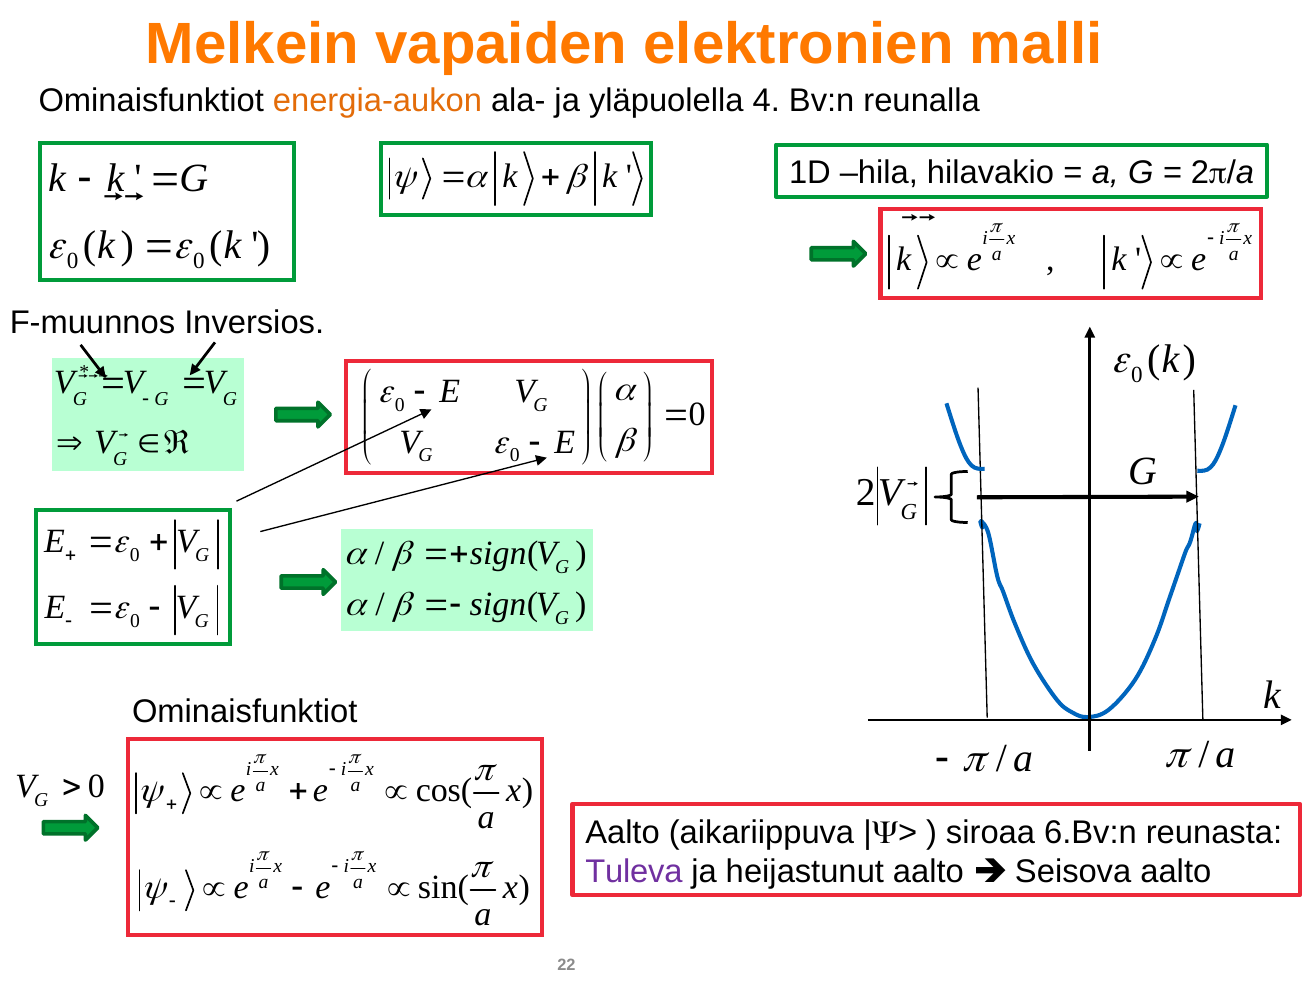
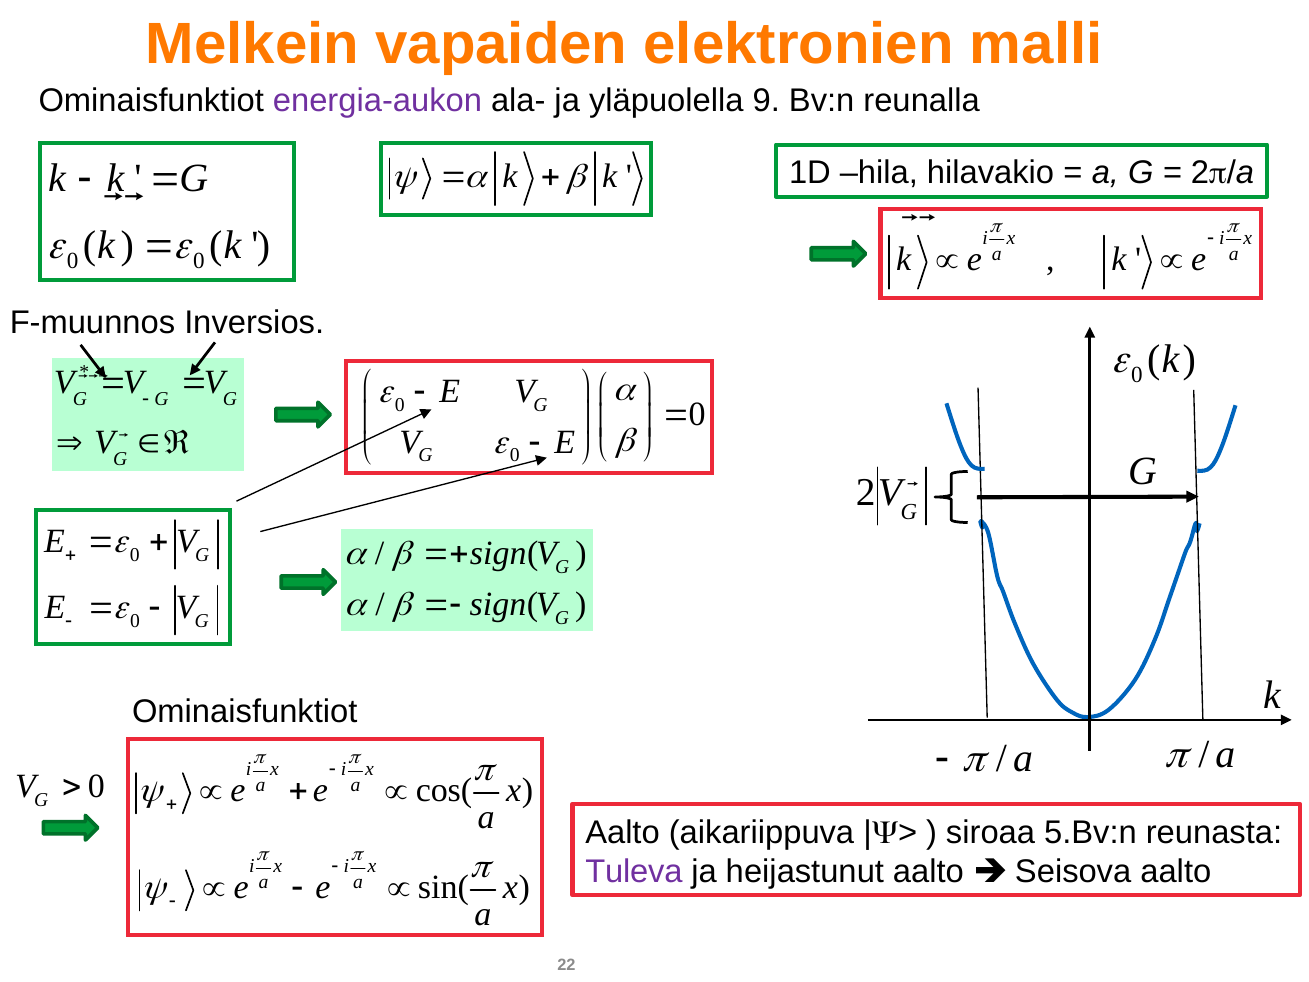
energia-aukon colour: orange -> purple
4: 4 -> 9
6.Bv:n: 6.Bv:n -> 5.Bv:n
